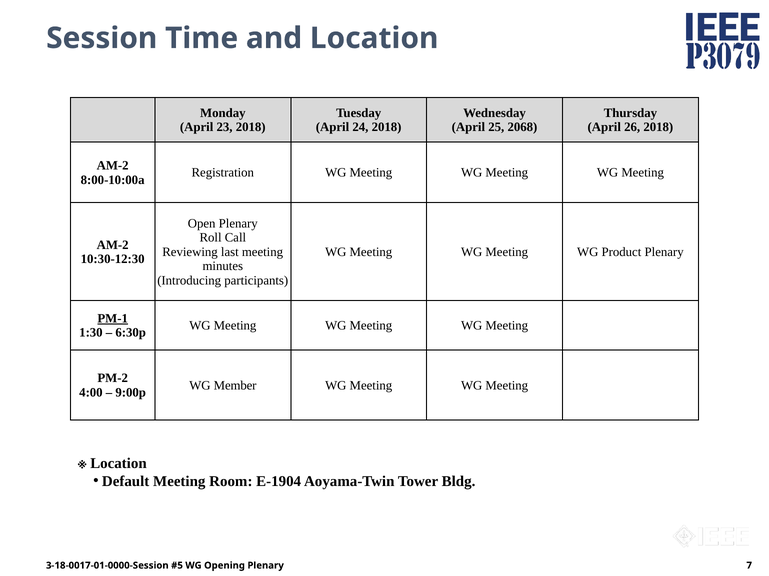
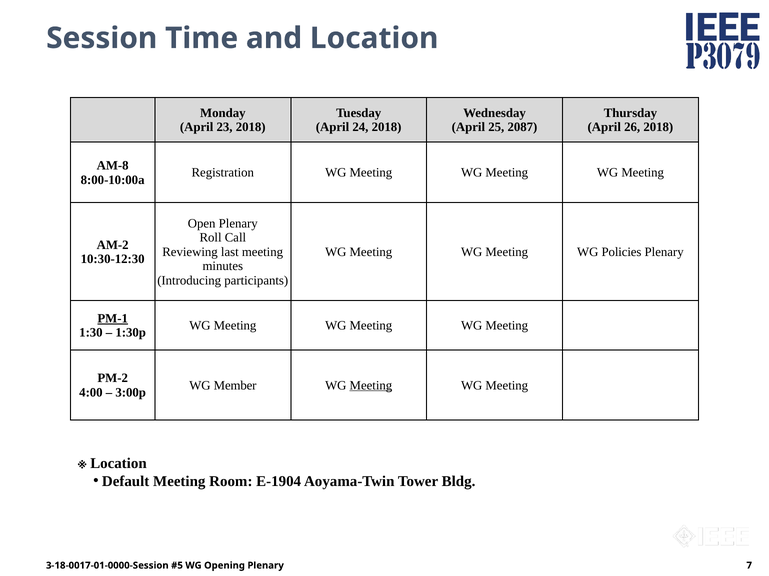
2068: 2068 -> 2087
AM-2 at (113, 166): AM-2 -> AM-8
Product: Product -> Policies
6:30p: 6:30p -> 1:30p
Meeting at (371, 386) underline: none -> present
9:00p: 9:00p -> 3:00p
